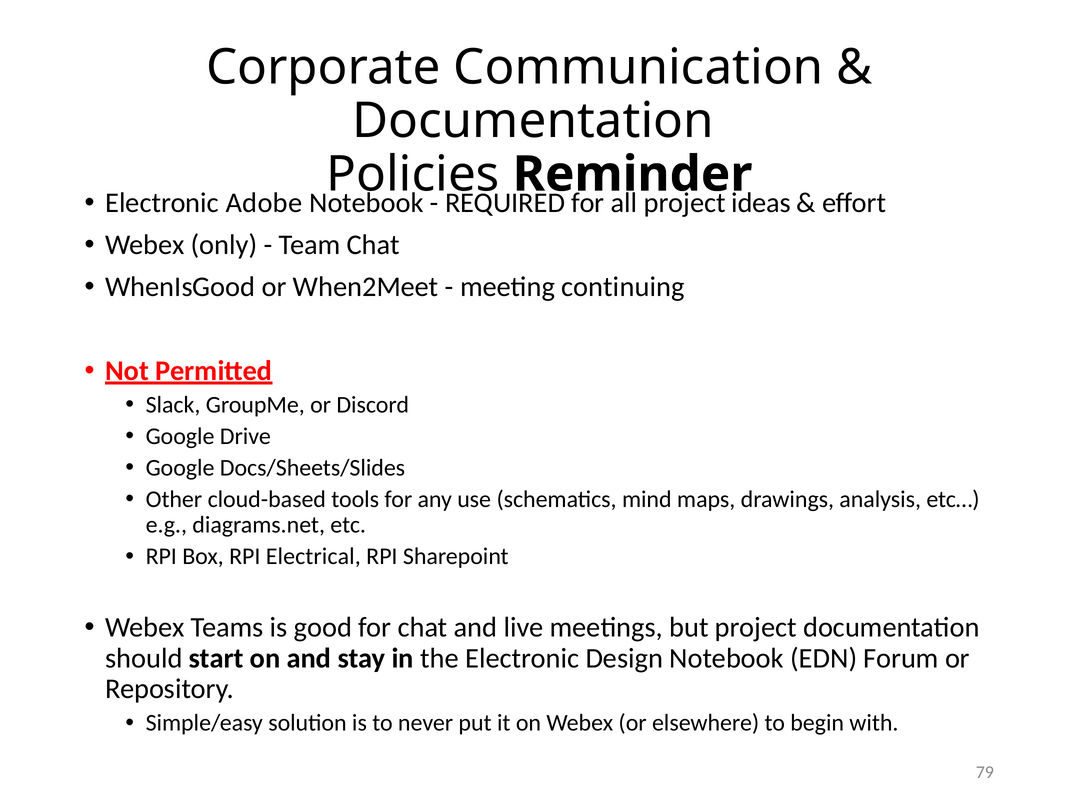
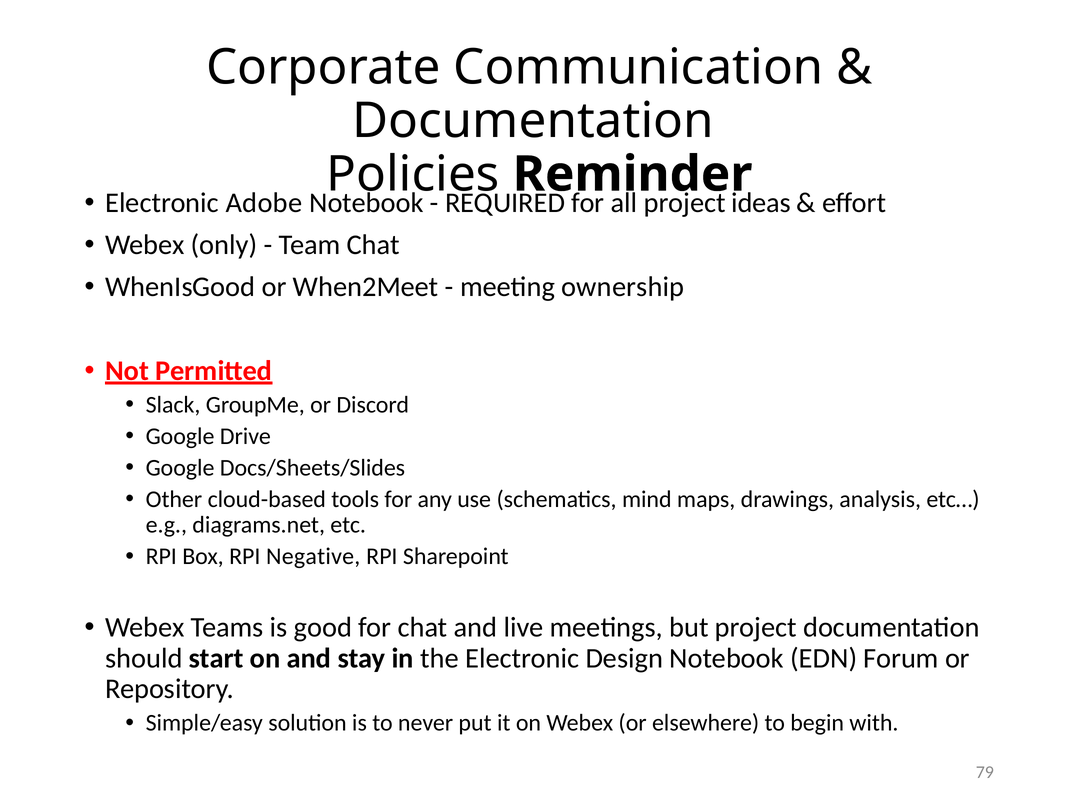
continuing: continuing -> ownership
Electrical: Electrical -> Negative
